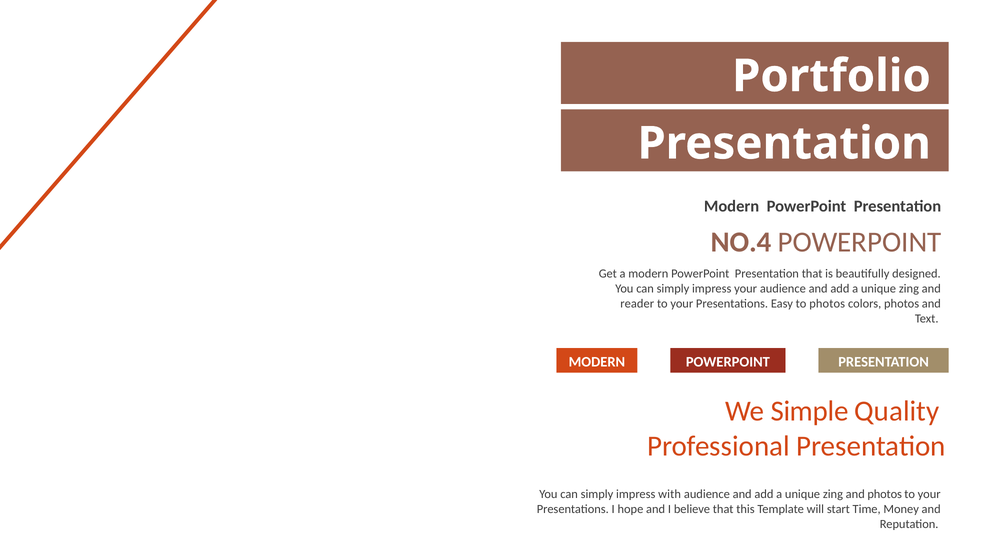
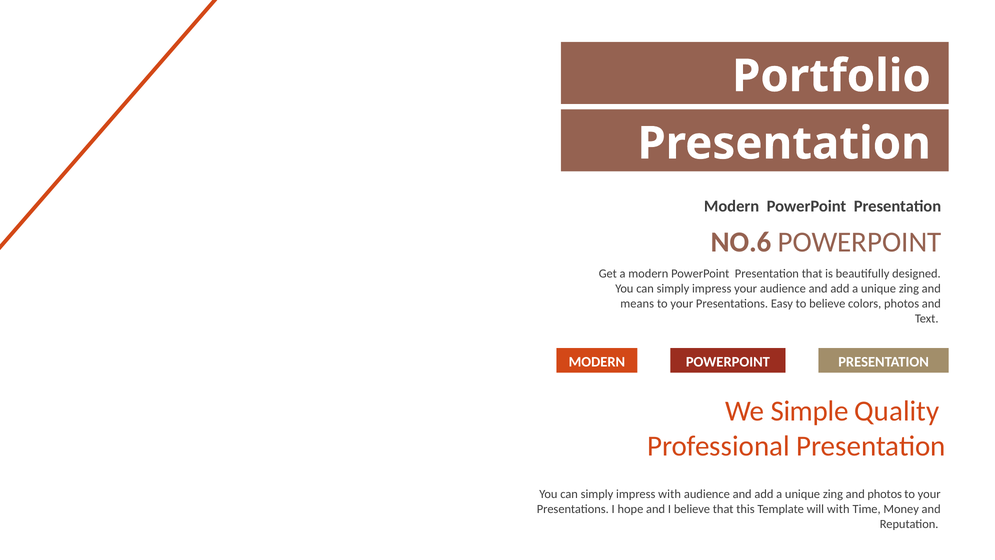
NO.4: NO.4 -> NO.6
reader: reader -> means
to photos: photos -> believe
will start: start -> with
